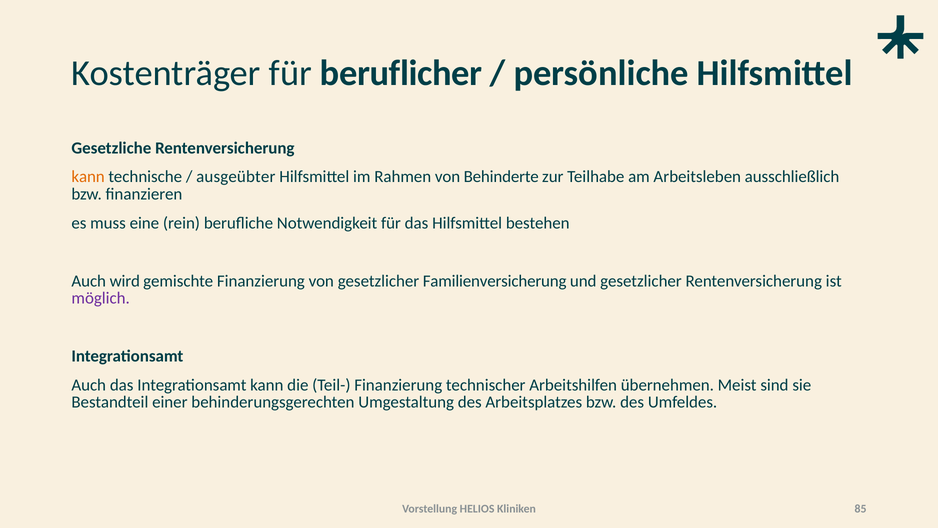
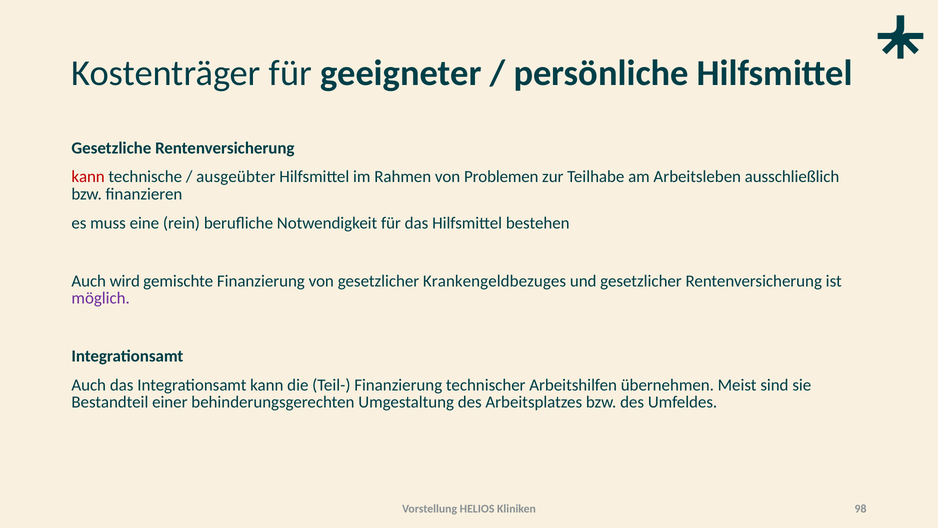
beruflicher: beruflicher -> geeigneter
kann at (88, 177) colour: orange -> red
Behinderte: Behinderte -> Problemen
Familienversicherung: Familienversicherung -> Krankengeldbezuges
85: 85 -> 98
